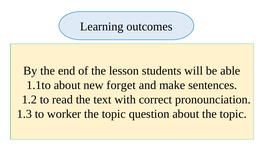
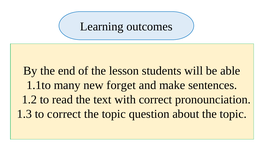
1.1to about: about -> many
to worker: worker -> correct
